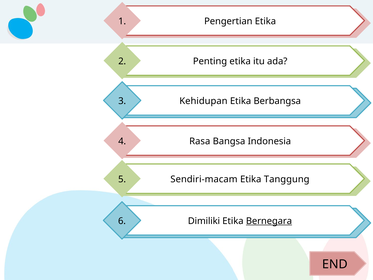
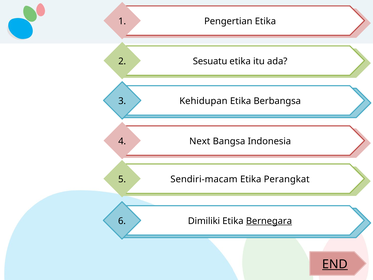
Penting: Penting -> Sesuatu
Rasa: Rasa -> Next
Tanggung: Tanggung -> Perangkat
END underline: none -> present
